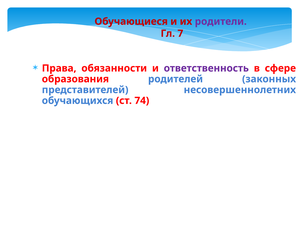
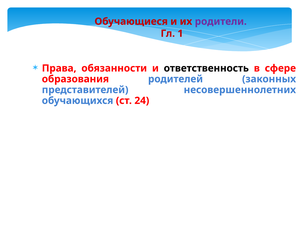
7: 7 -> 1
ответственность colour: purple -> black
74: 74 -> 24
